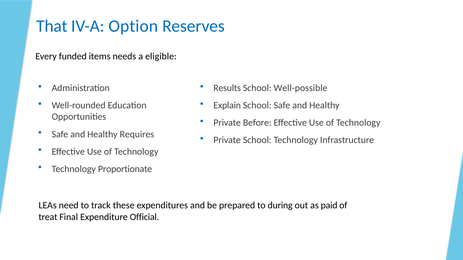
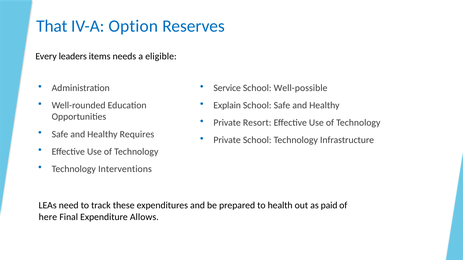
funded: funded -> leaders
Results: Results -> Service
Before: Before -> Resort
Proportionate: Proportionate -> Interventions
during: during -> health
treat: treat -> here
Official: Official -> Allows
